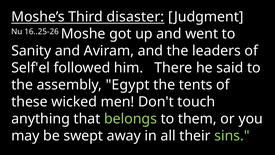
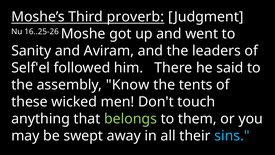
disaster: disaster -> proverb
Egypt: Egypt -> Know
sins colour: light green -> light blue
